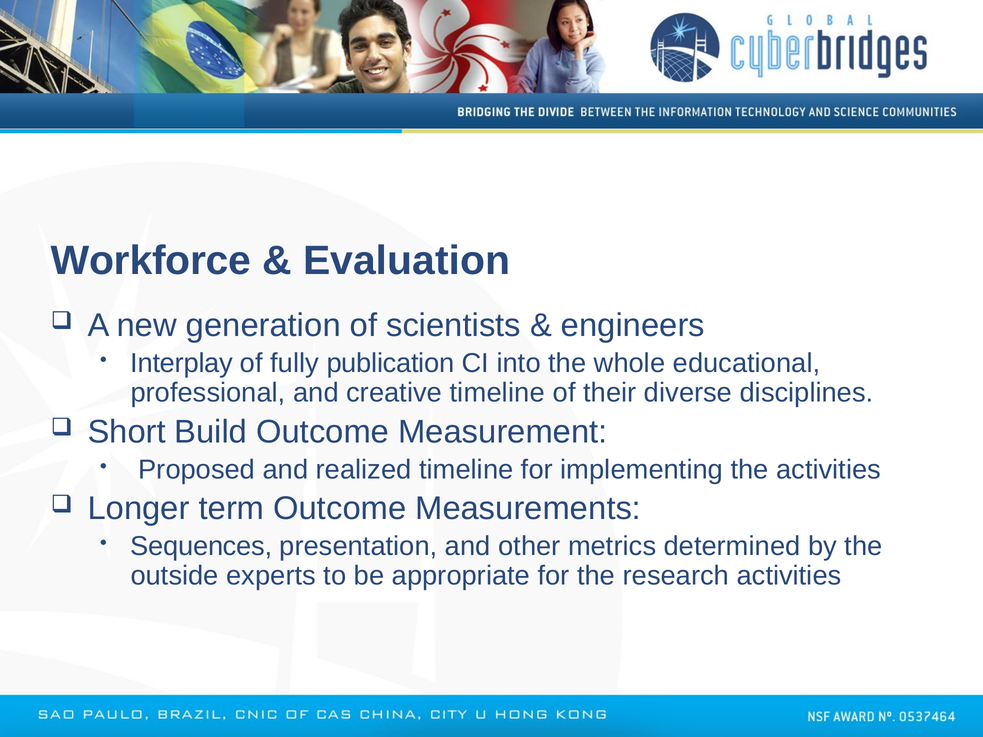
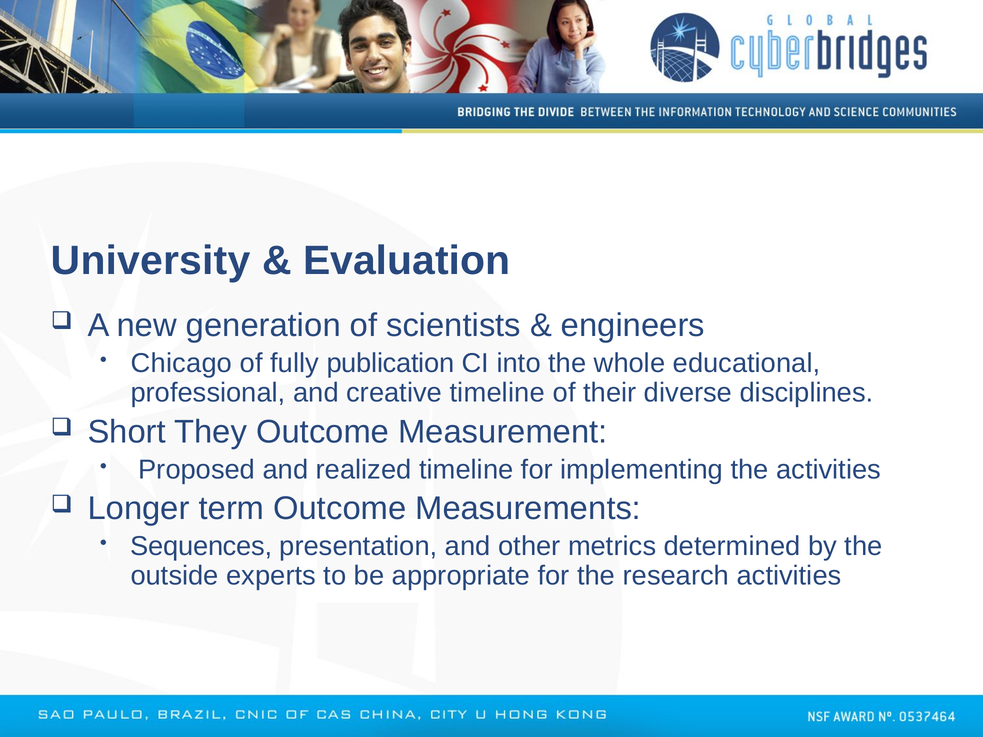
Workforce: Workforce -> University
Interplay: Interplay -> Chicago
Build: Build -> They
